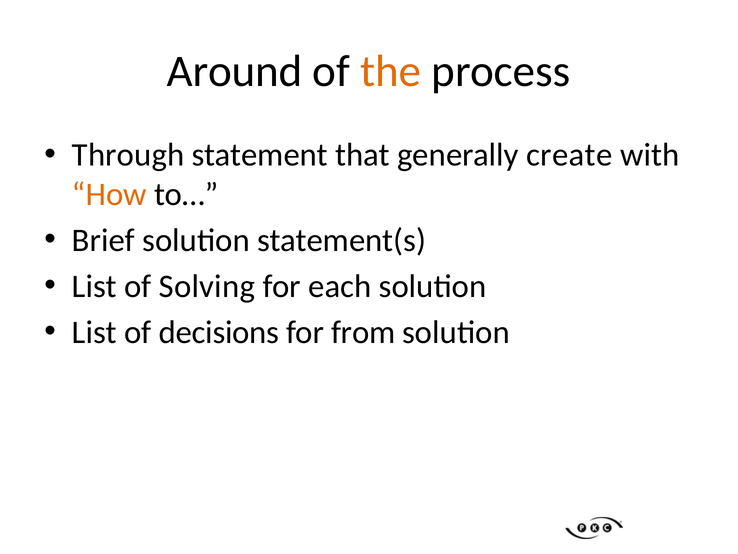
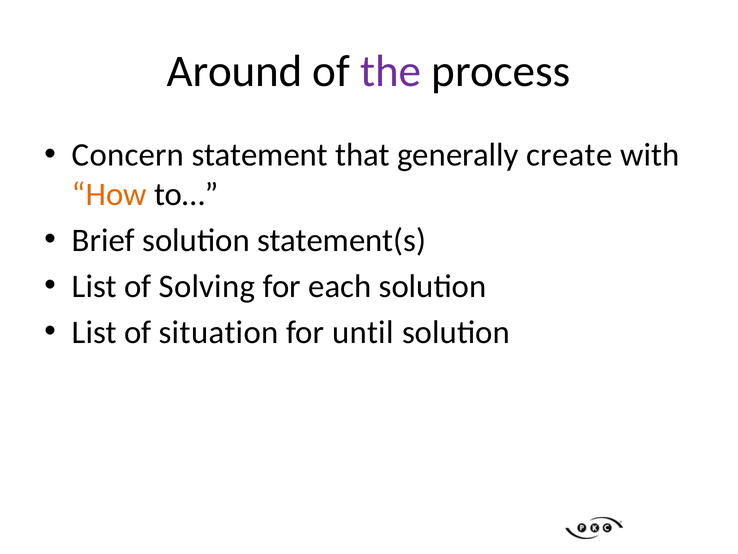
the colour: orange -> purple
Through: Through -> Concern
decisions: decisions -> situation
from: from -> until
